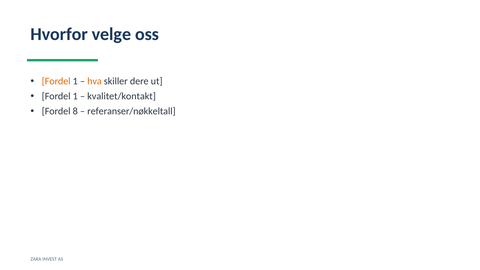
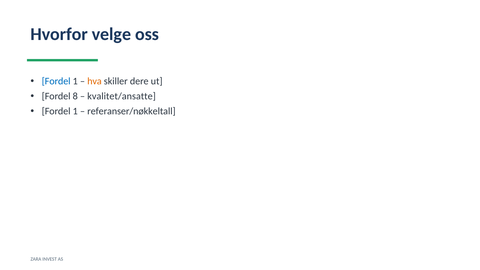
Fordel at (56, 81) colour: orange -> blue
1 at (75, 96): 1 -> 8
kvalitet/kontakt: kvalitet/kontakt -> kvalitet/ansatte
8 at (75, 111): 8 -> 1
